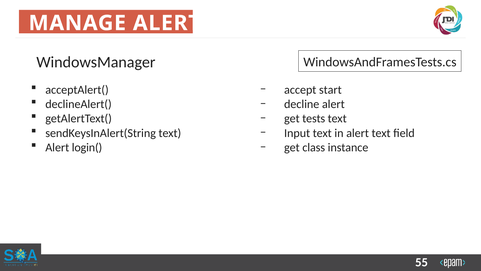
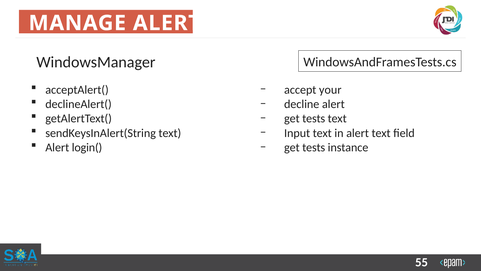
start: start -> your
class at (314, 147): class -> tests
